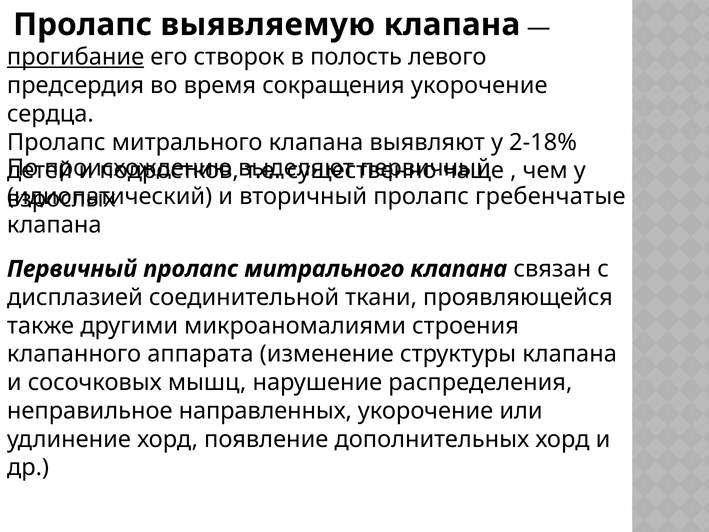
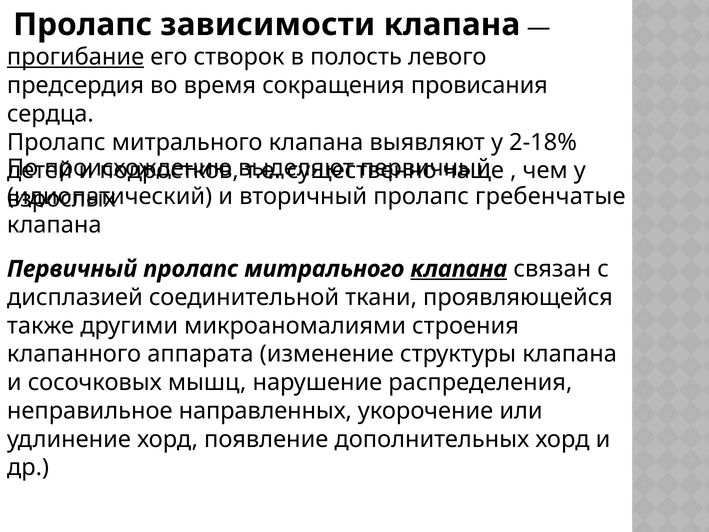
выявляемую: выявляемую -> зависимости
сокращения укорочение: укорочение -> провисания
клапана at (459, 269) underline: none -> present
